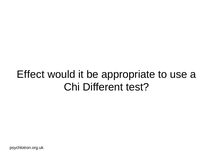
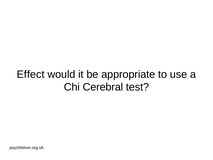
Different: Different -> Cerebral
